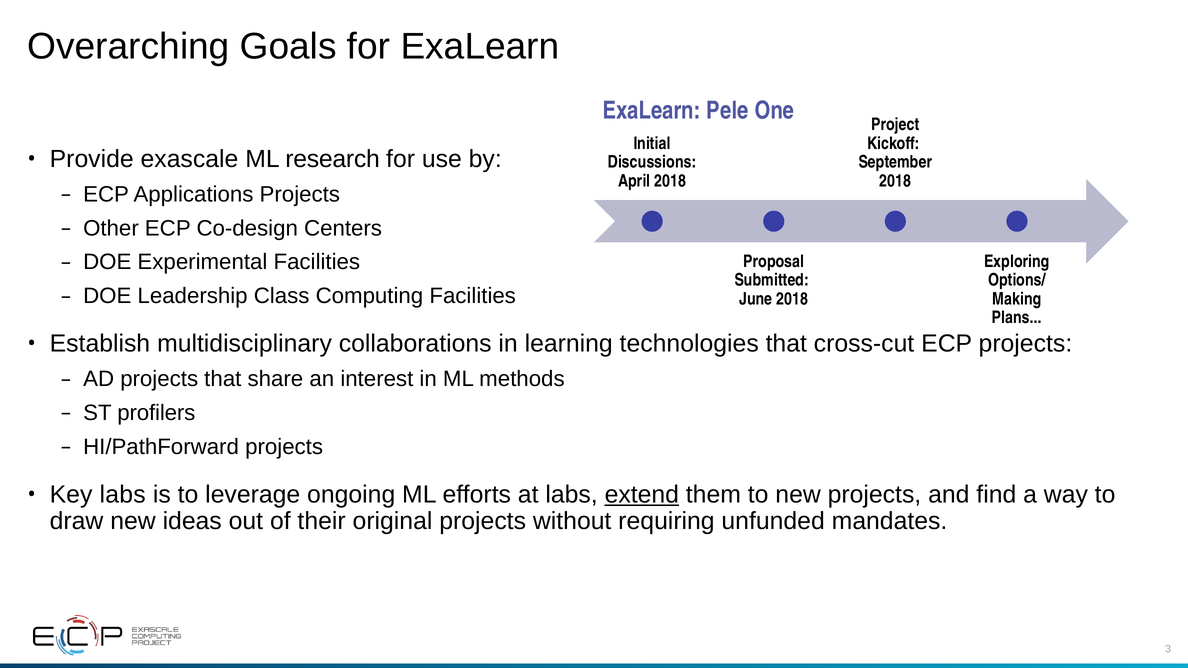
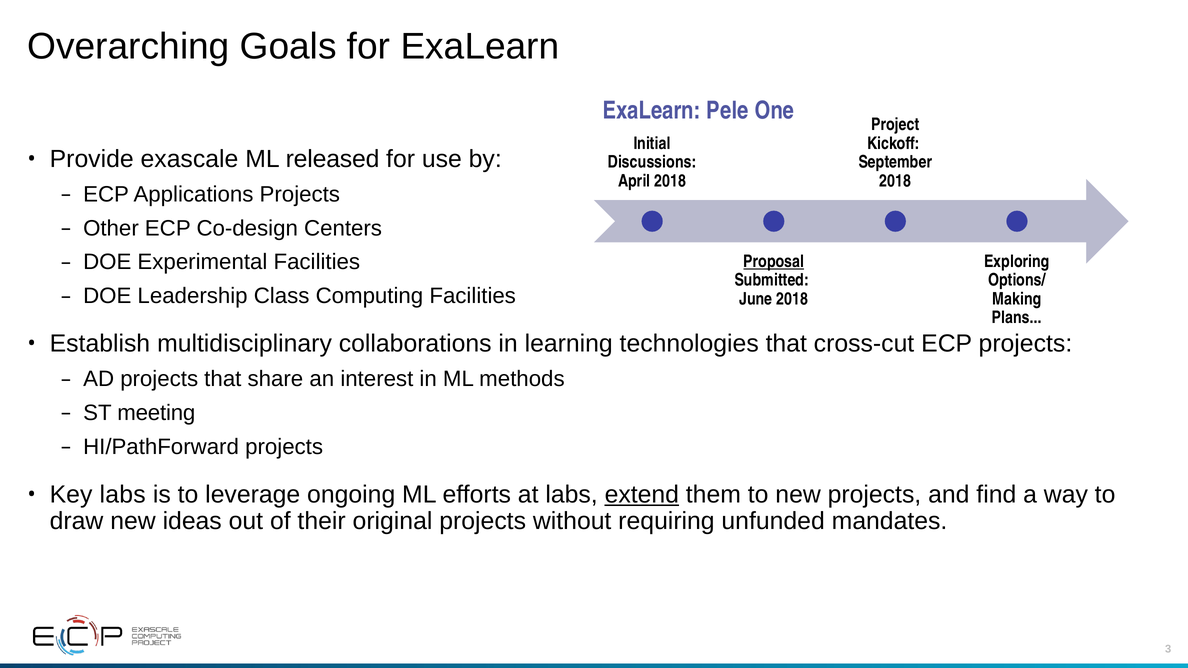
research: research -> released
Proposal underline: none -> present
profilers: profilers -> meeting
